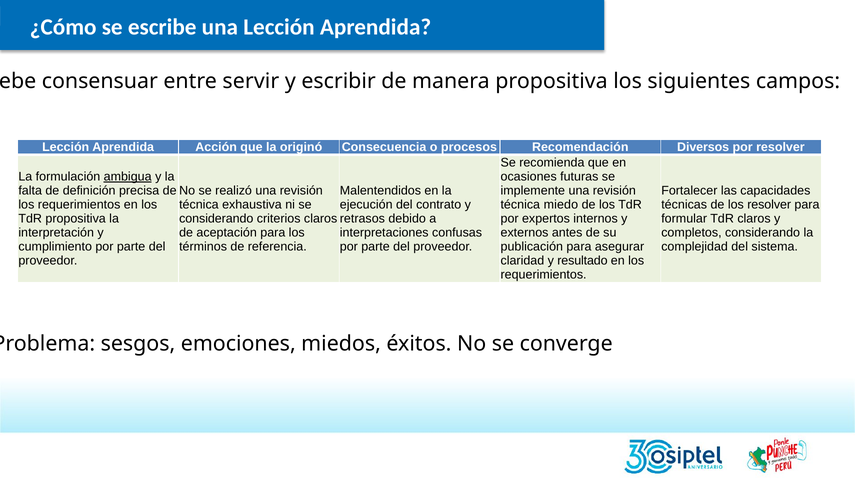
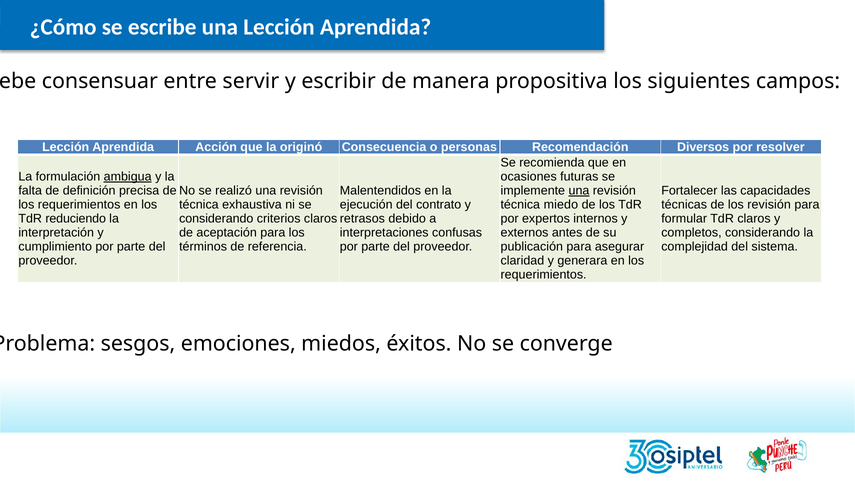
procesos: procesos -> personas
una at (579, 191) underline: none -> present
los resolver: resolver -> revisión
TdR propositiva: propositiva -> reduciendo
resultado: resultado -> generara
